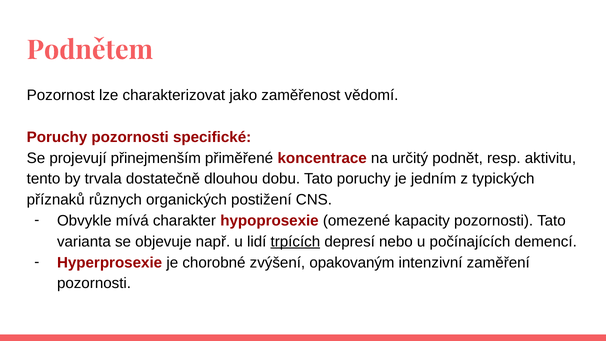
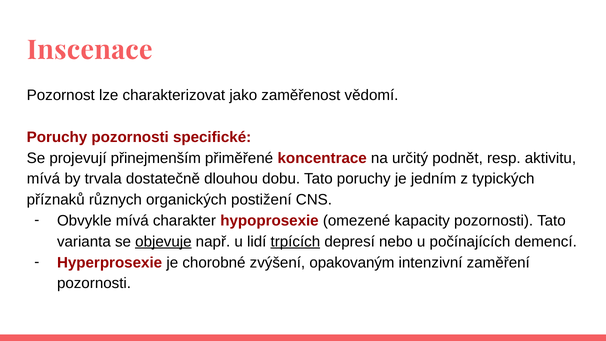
Podnětem: Podnětem -> Inscenace
tento at (44, 179): tento -> mívá
objevuje underline: none -> present
